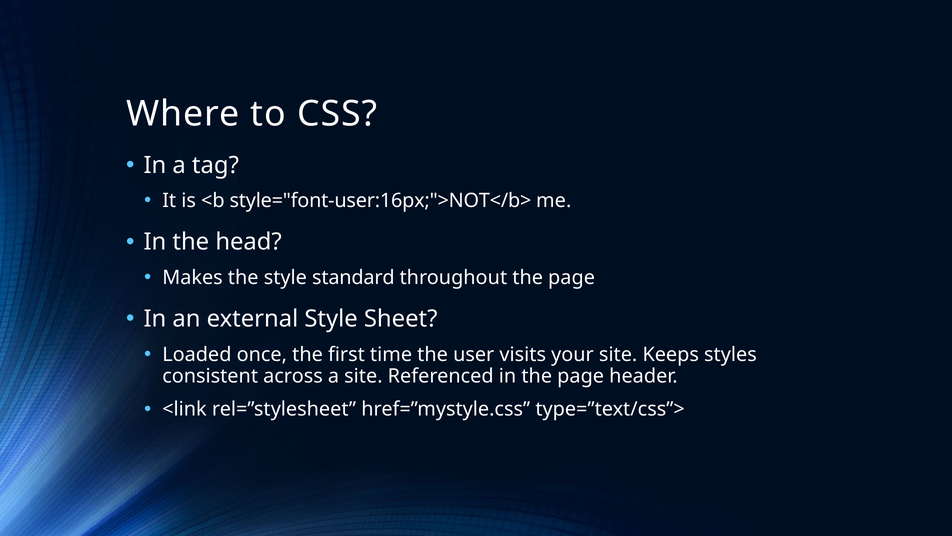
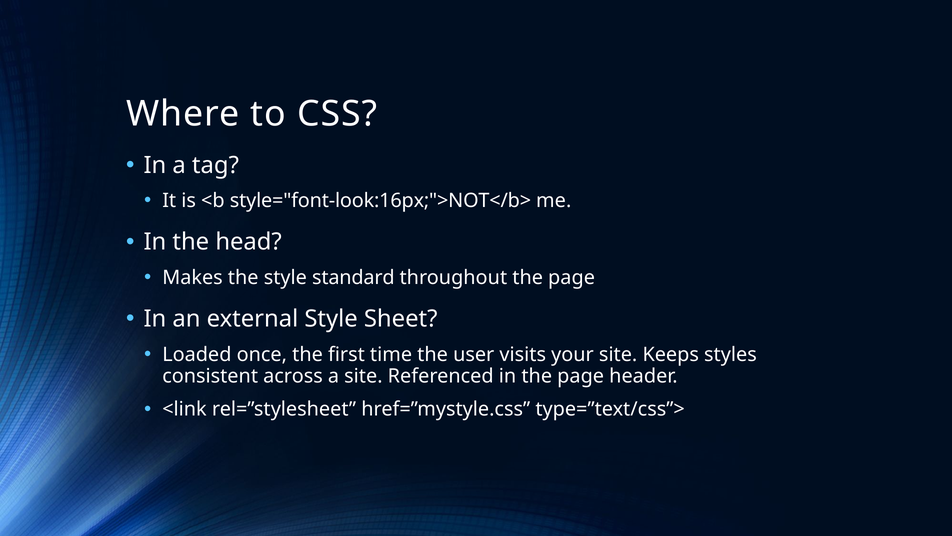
style="font-user:16px;">NOT</b>: style="font-user:16px;">NOT</b> -> style="font-look:16px;">NOT</b>
